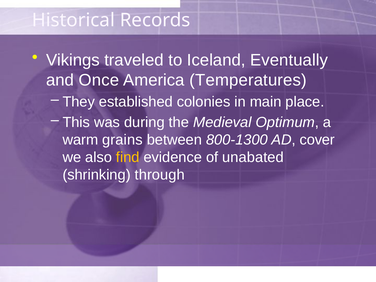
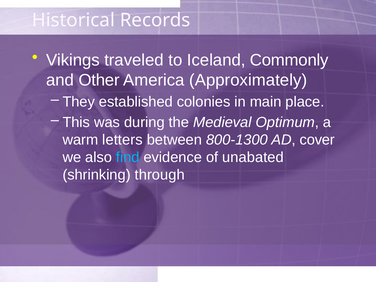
Eventually: Eventually -> Commonly
Once: Once -> Other
Temperatures: Temperatures -> Approximately
grains: grains -> letters
find colour: yellow -> light blue
